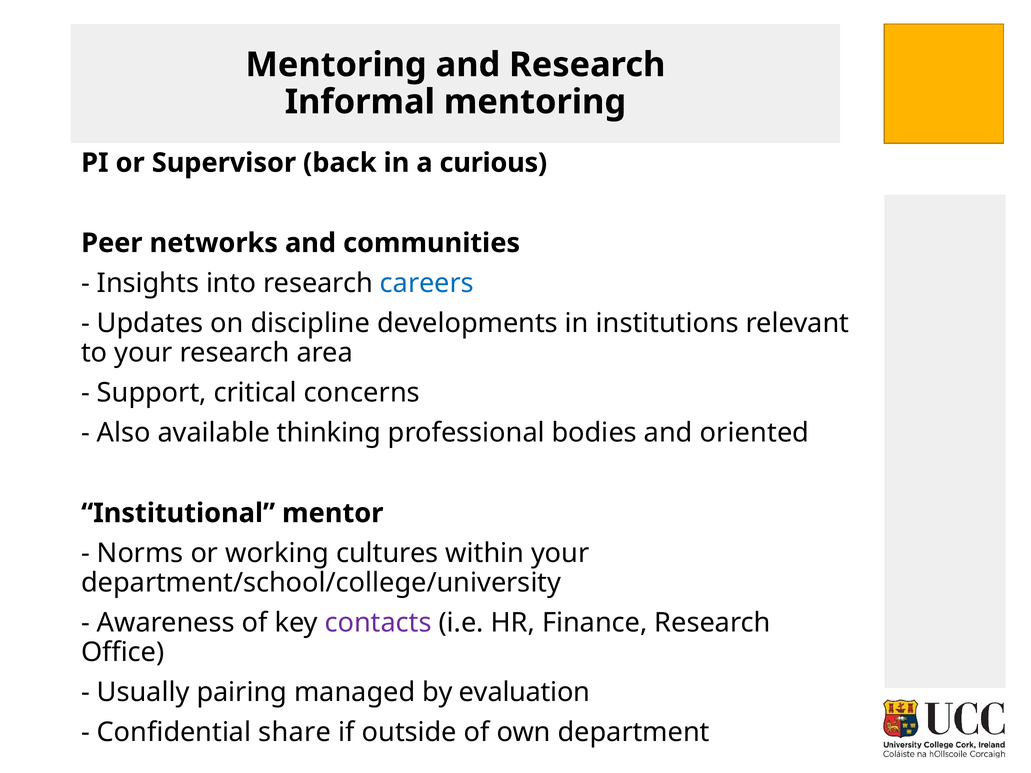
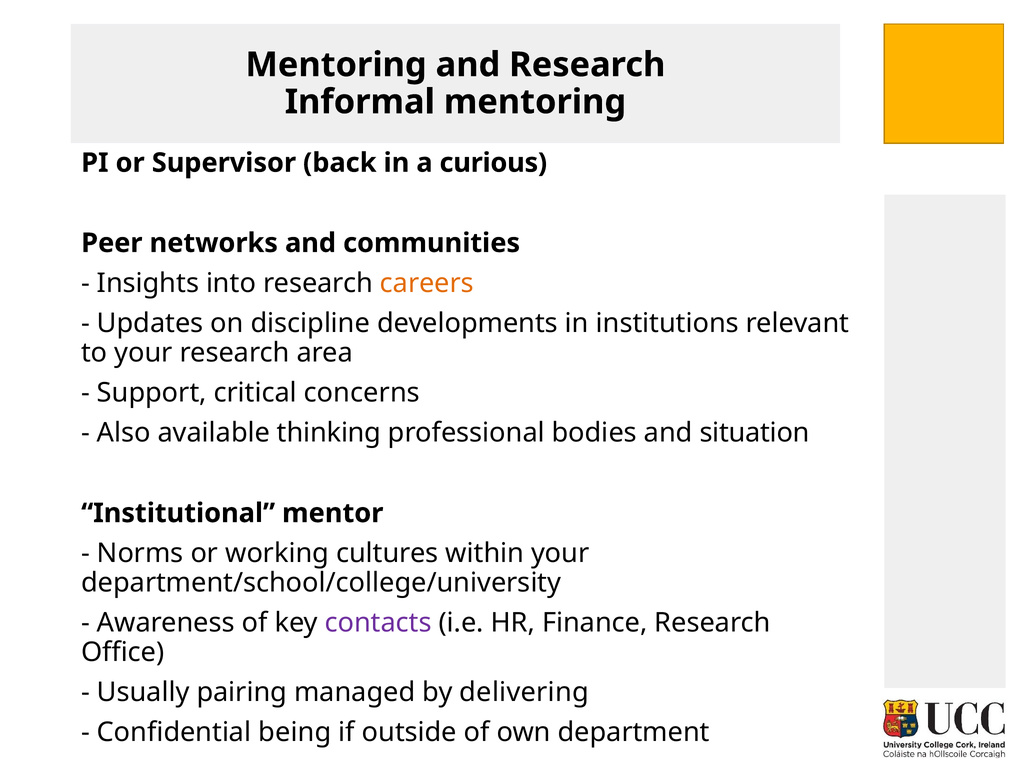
careers colour: blue -> orange
oriented: oriented -> situation
evaluation: evaluation -> delivering
share: share -> being
